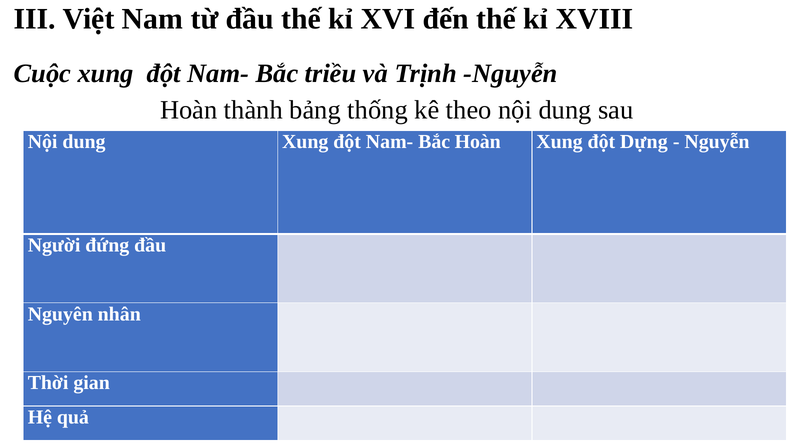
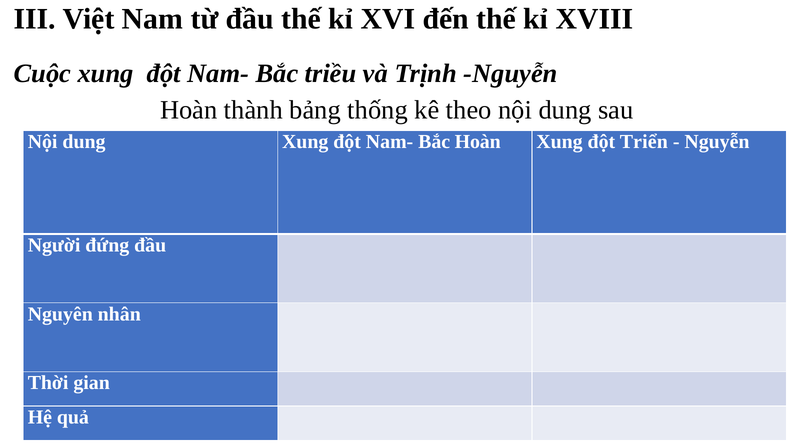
Dựng: Dựng -> Triển
